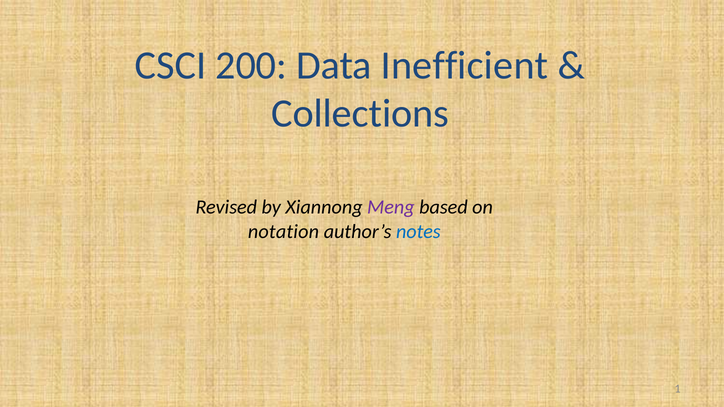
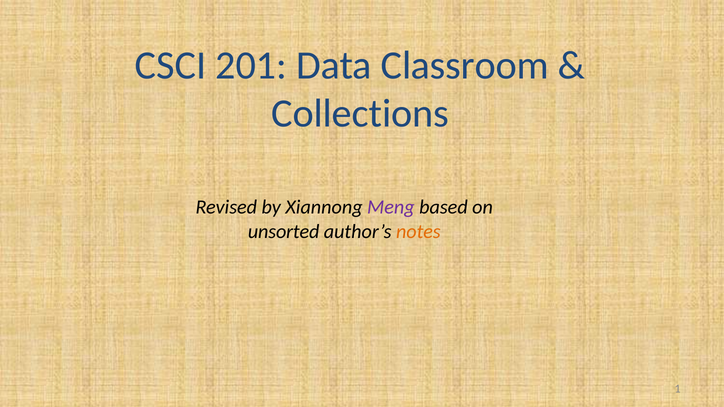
200: 200 -> 201
Inefficient: Inefficient -> Classroom
notation: notation -> unsorted
notes colour: blue -> orange
